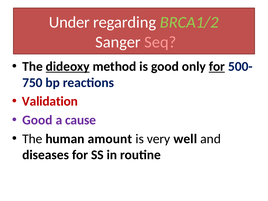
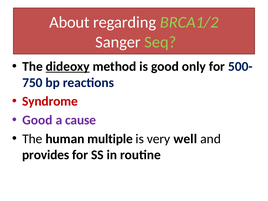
Under: Under -> About
Seq colour: pink -> light green
for at (217, 67) underline: present -> none
Validation: Validation -> Syndrome
amount: amount -> multiple
diseases: diseases -> provides
